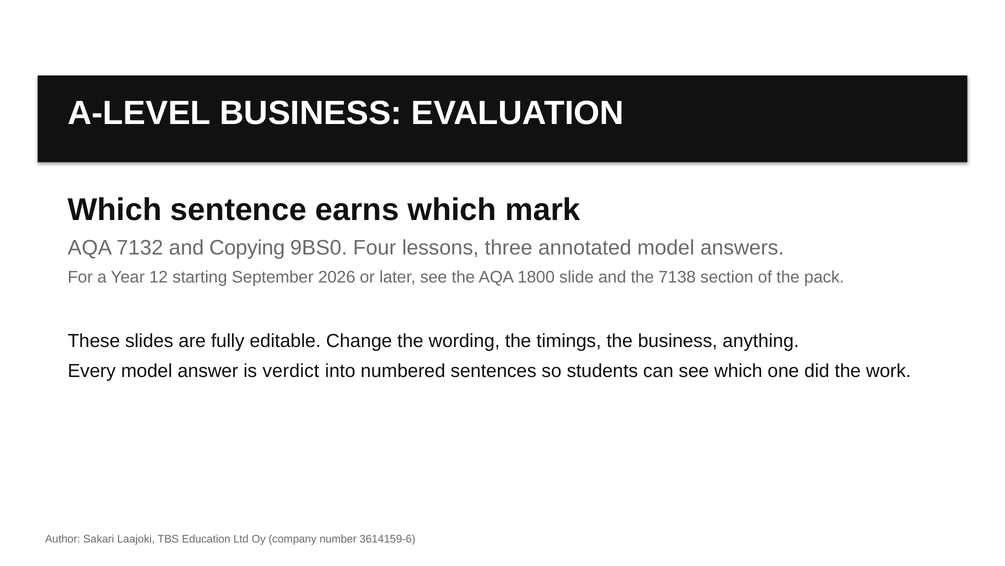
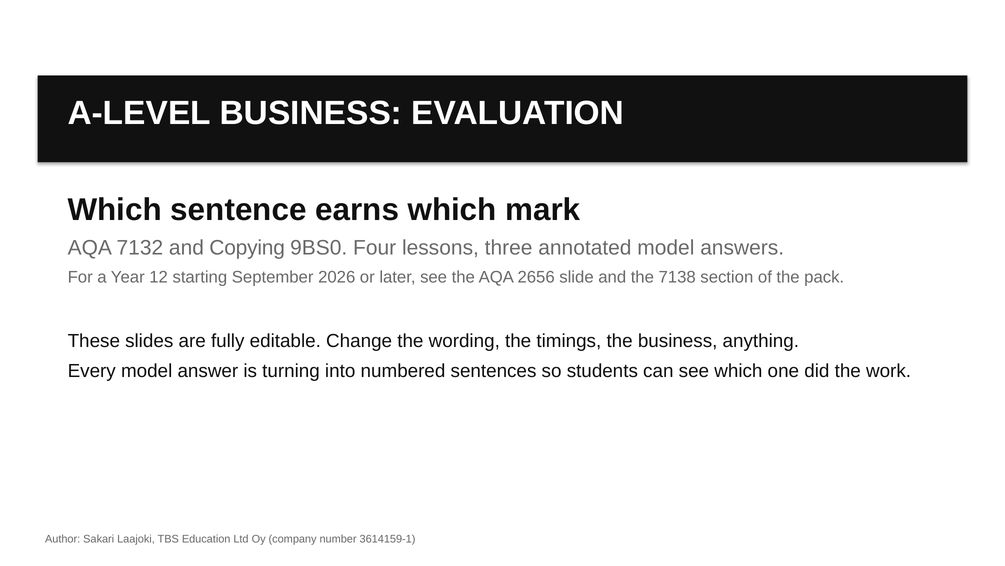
1800: 1800 -> 2656
verdict: verdict -> turning
3614159-6: 3614159-6 -> 3614159-1
